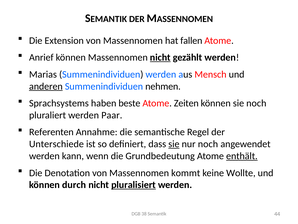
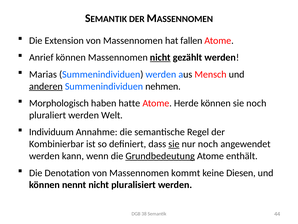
Sprachsystems: Sprachsystems -> Morphologisch
beste: beste -> hatte
Zeiten: Zeiten -> Herde
Paar: Paar -> Welt
Referenten: Referenten -> Individuum
Unterschiede: Unterschiede -> Kombinierbar
Grundbedeutung underline: none -> present
enthält underline: present -> none
Wollte: Wollte -> Diesen
durch: durch -> nennt
pluralisiert underline: present -> none
